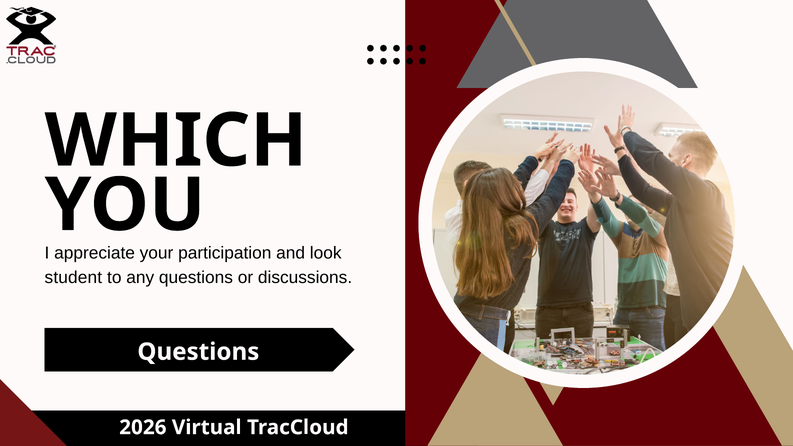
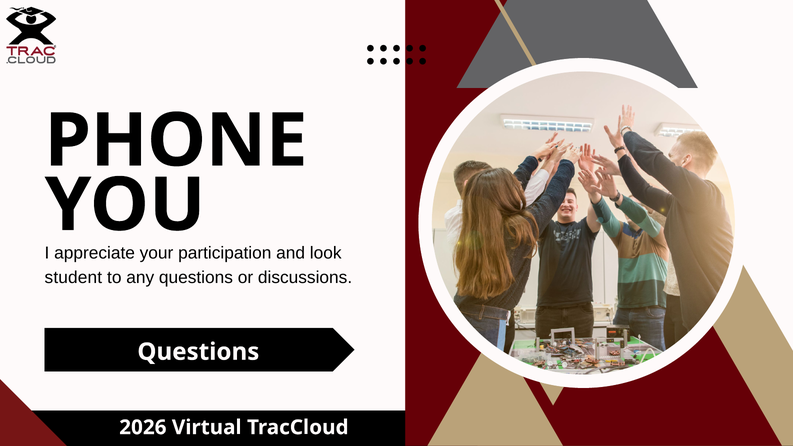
WHICH: WHICH -> PHONE
